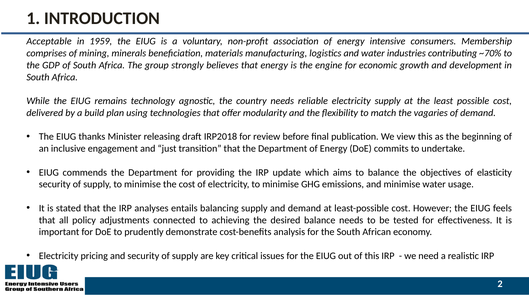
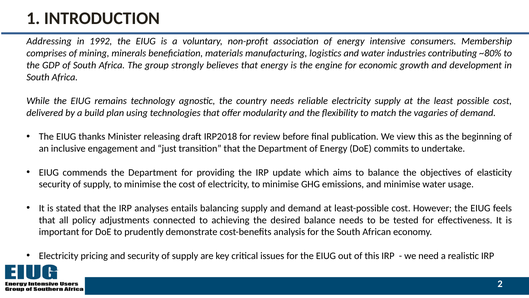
Acceptable: Acceptable -> Addressing
1959: 1959 -> 1992
~70%: ~70% -> ~80%
